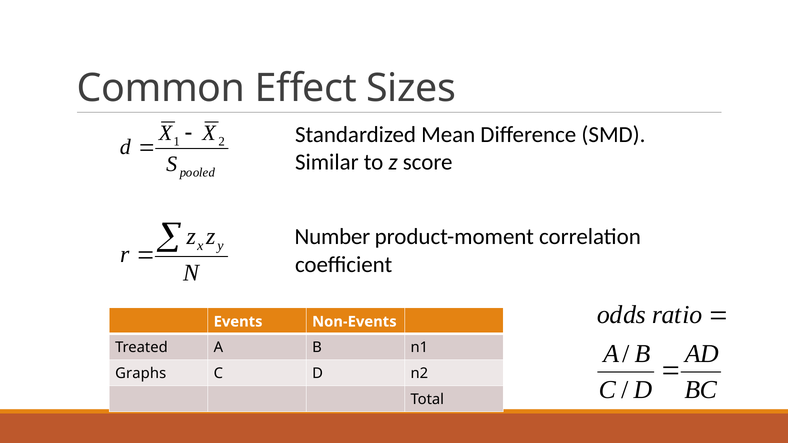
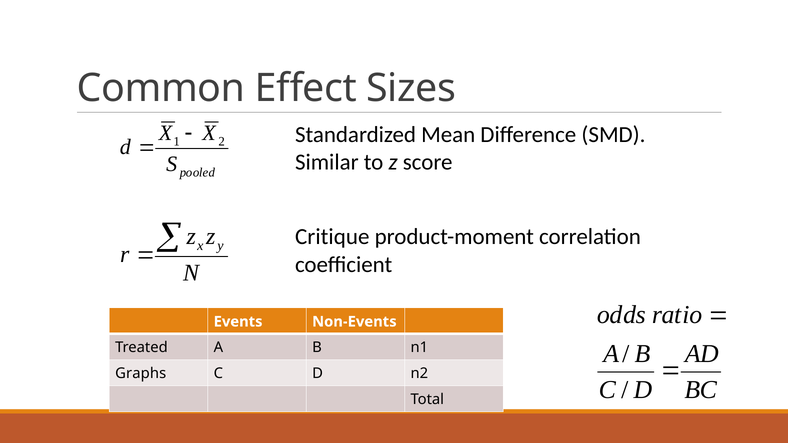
Number: Number -> Critique
